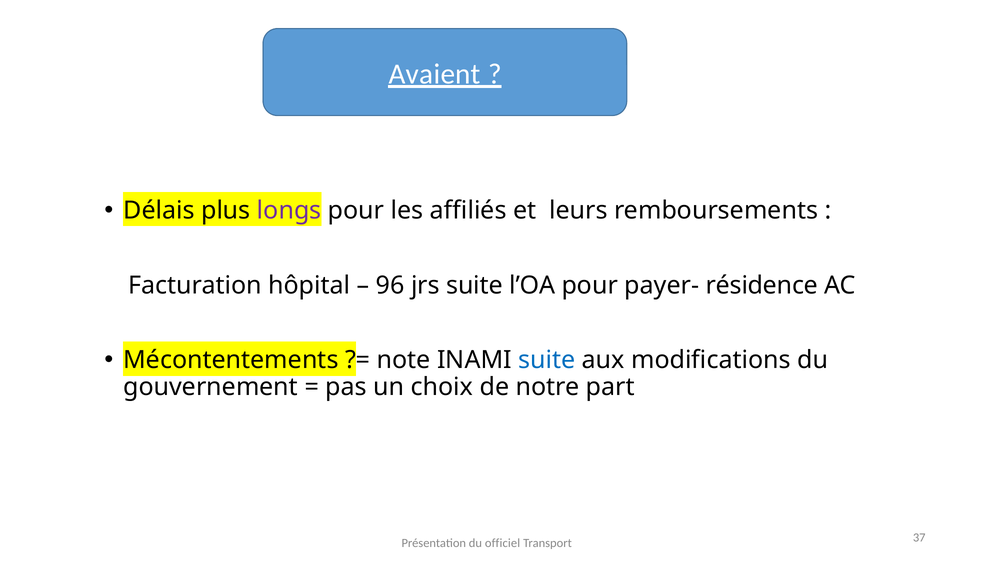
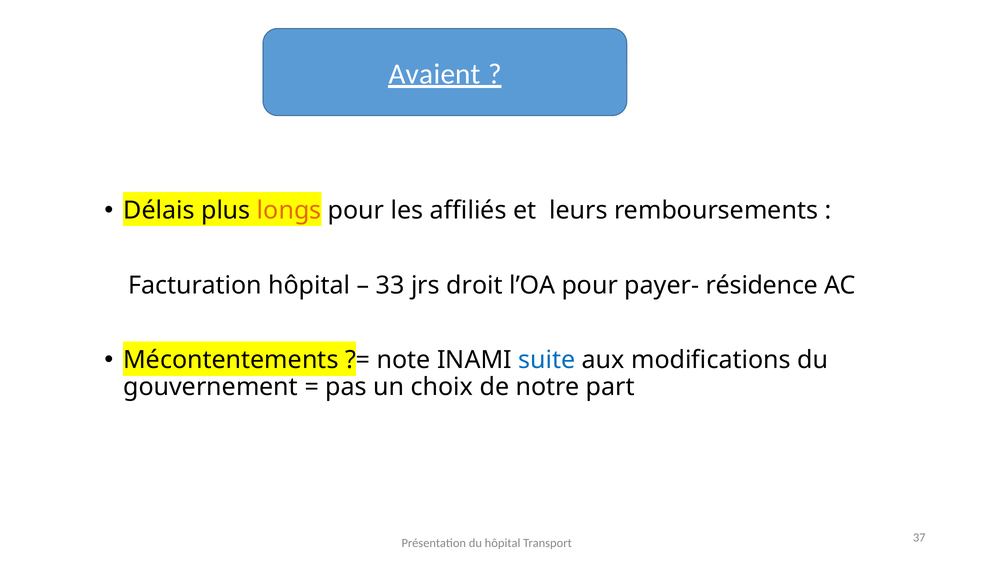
longs colour: purple -> orange
96: 96 -> 33
jrs suite: suite -> droit
du officiel: officiel -> hôpital
